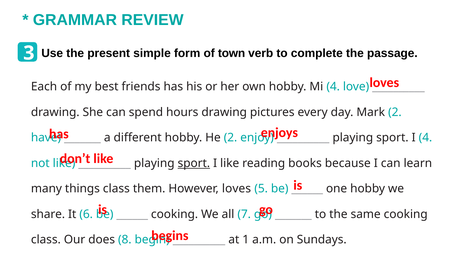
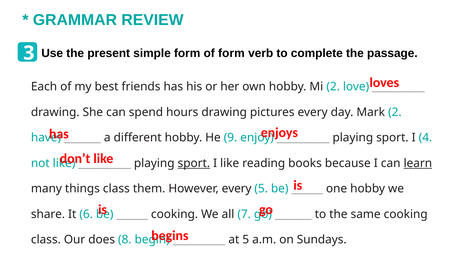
of town: town -> form
Mi 4: 4 -> 2
He 2: 2 -> 9
learn underline: none -> present
However loves: loves -> every
at 1: 1 -> 5
